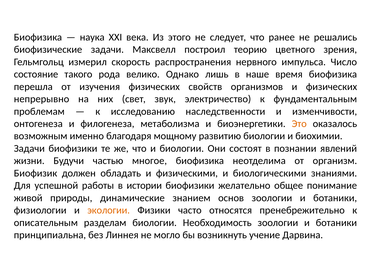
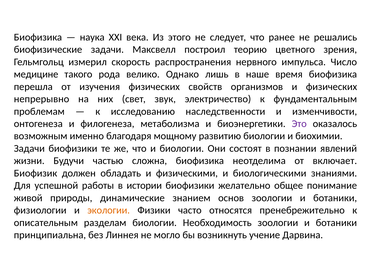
состояние: состояние -> медицине
Это colour: orange -> purple
многое: многое -> сложна
организм: организм -> включает
